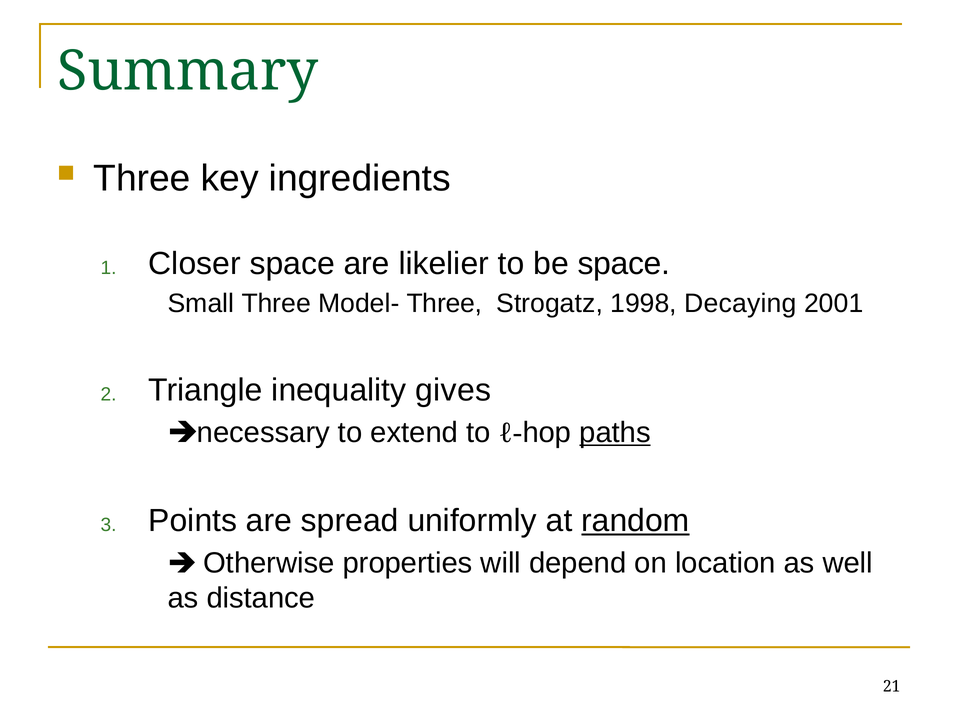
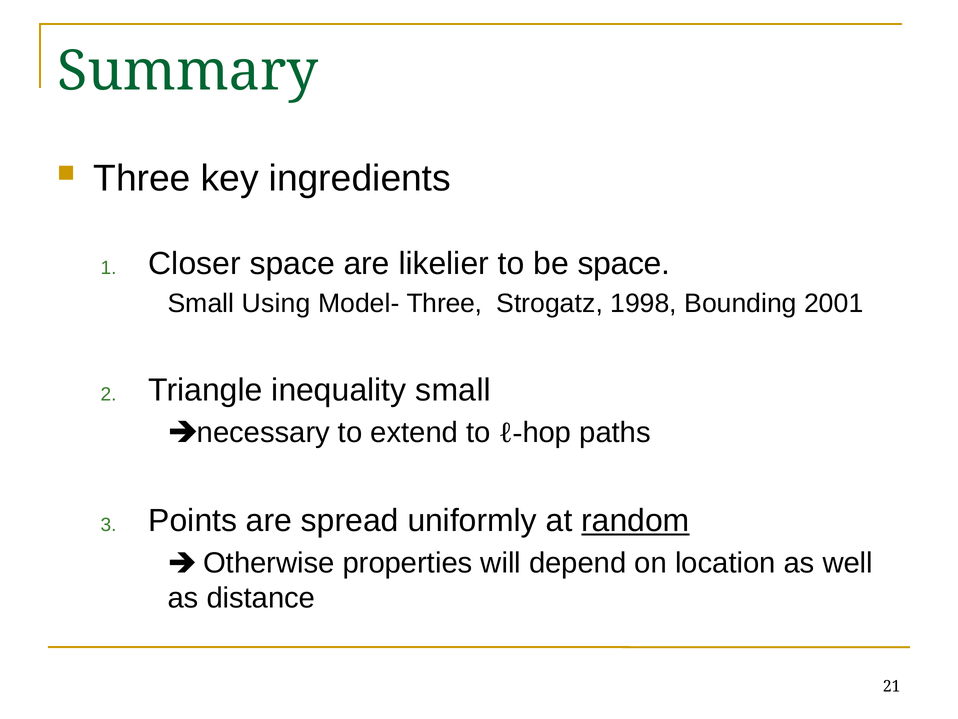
Small Three: Three -> Using
Decaying: Decaying -> Bounding
inequality gives: gives -> small
paths underline: present -> none
